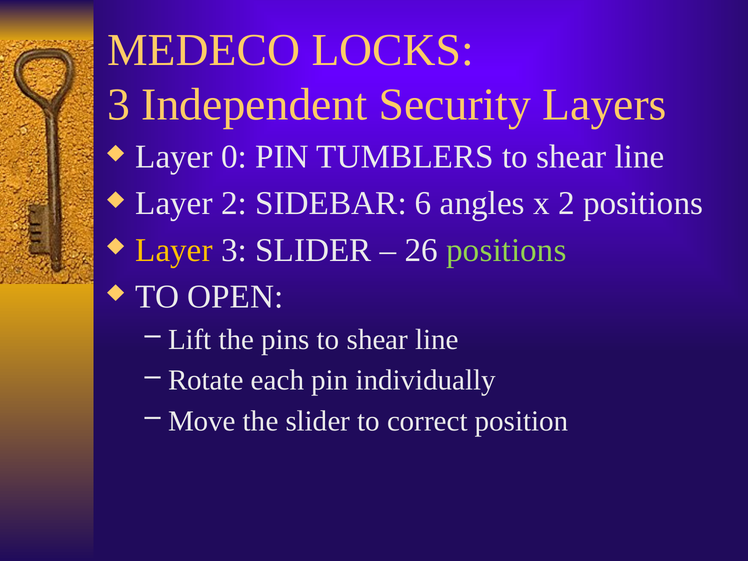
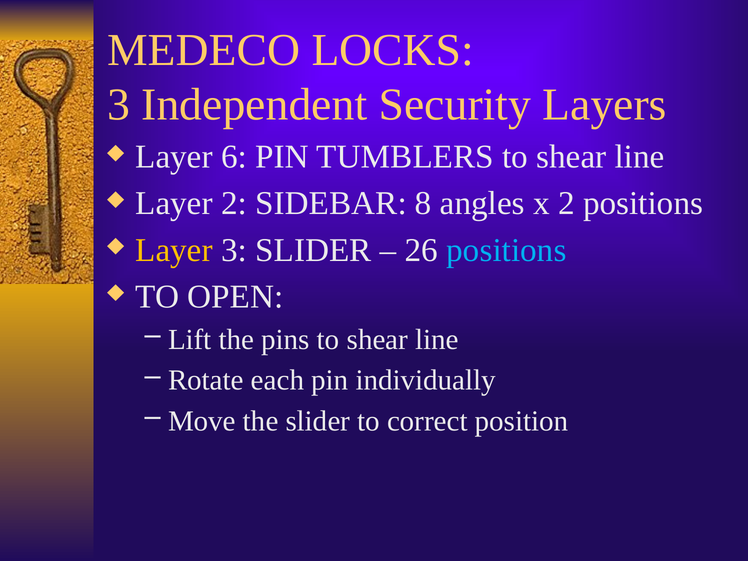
0: 0 -> 6
6: 6 -> 8
positions at (506, 250) colour: light green -> light blue
